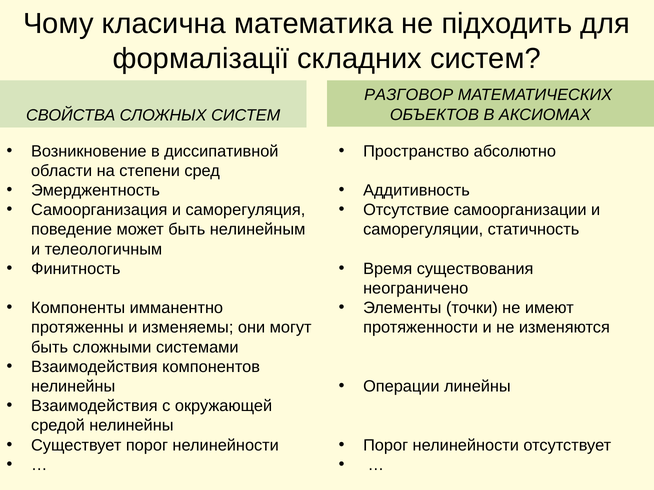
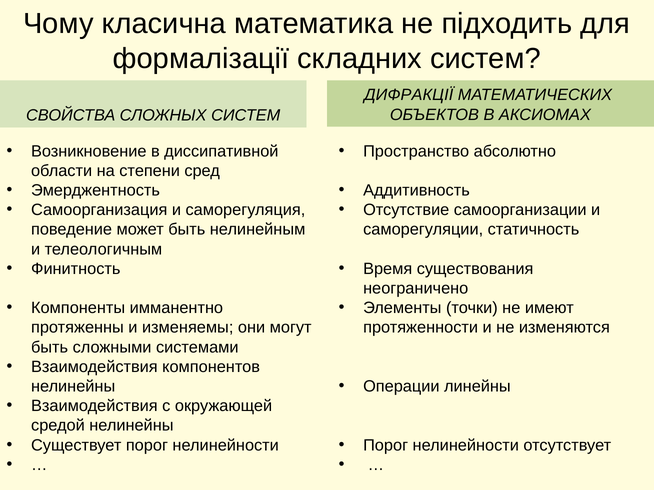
РАЗГОВОР: РАЗГОВОР -> ДИФРАКЦІЇ
